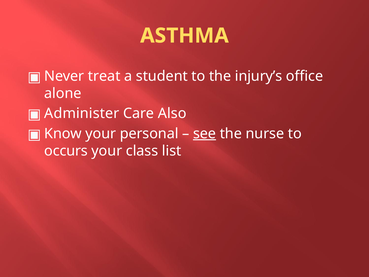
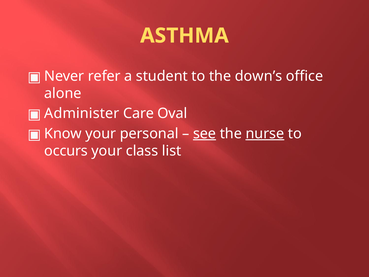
treat: treat -> refer
injury’s: injury’s -> down’s
Also: Also -> Oval
nurse underline: none -> present
